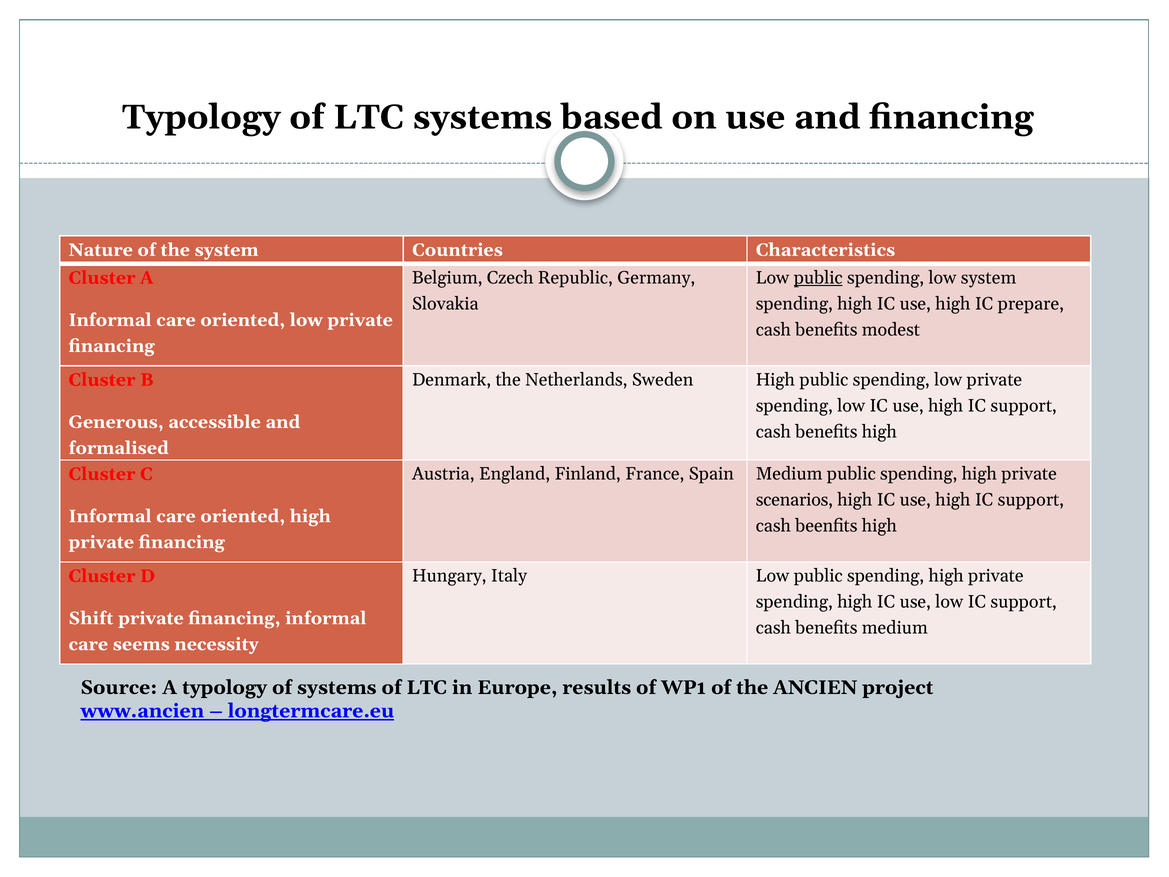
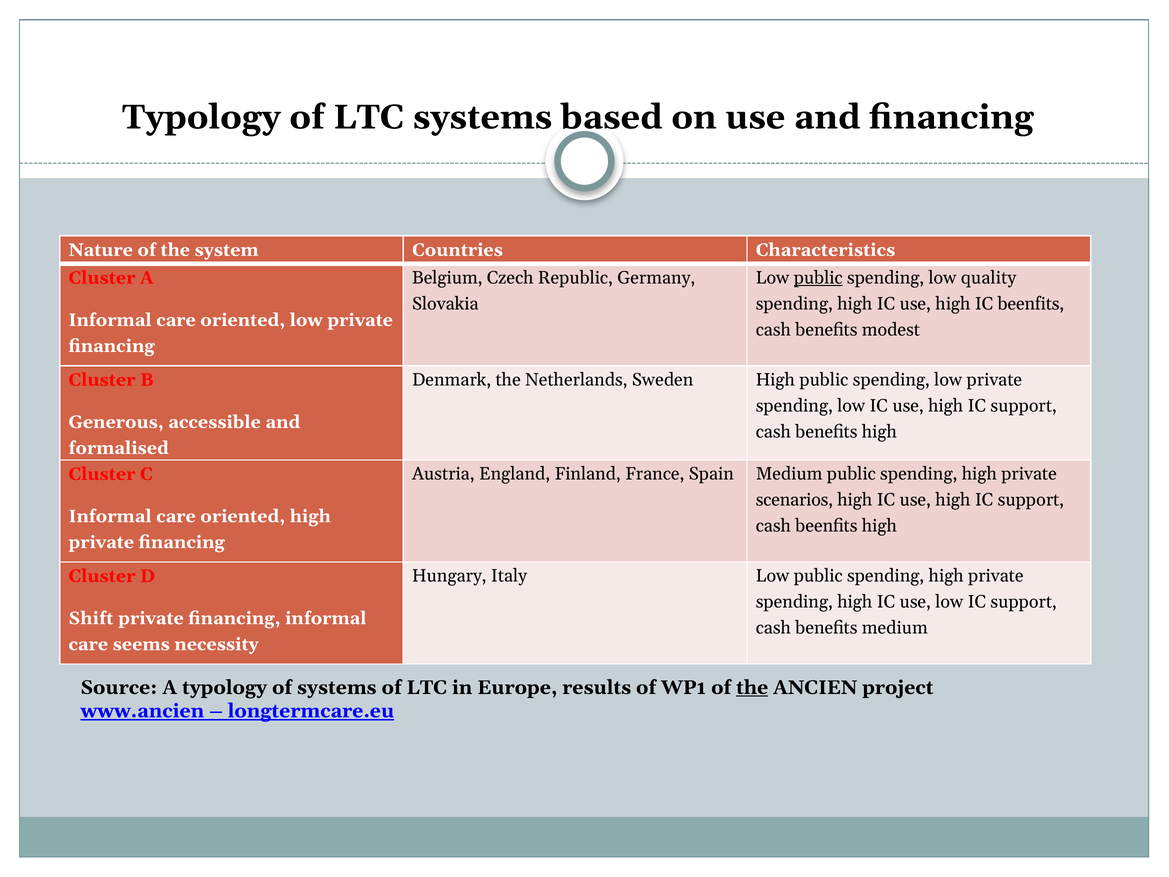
low system: system -> quality
IC prepare: prepare -> beenfits
the at (752, 687) underline: none -> present
